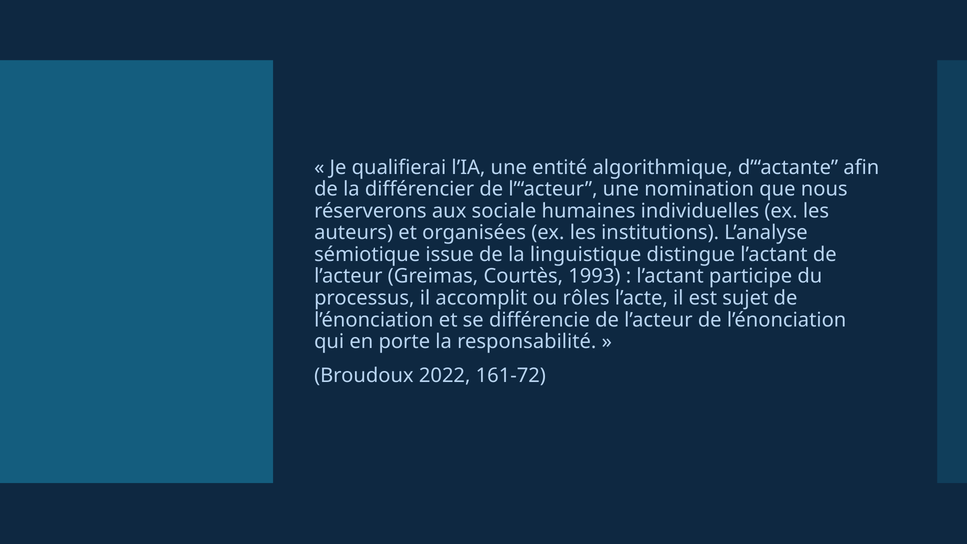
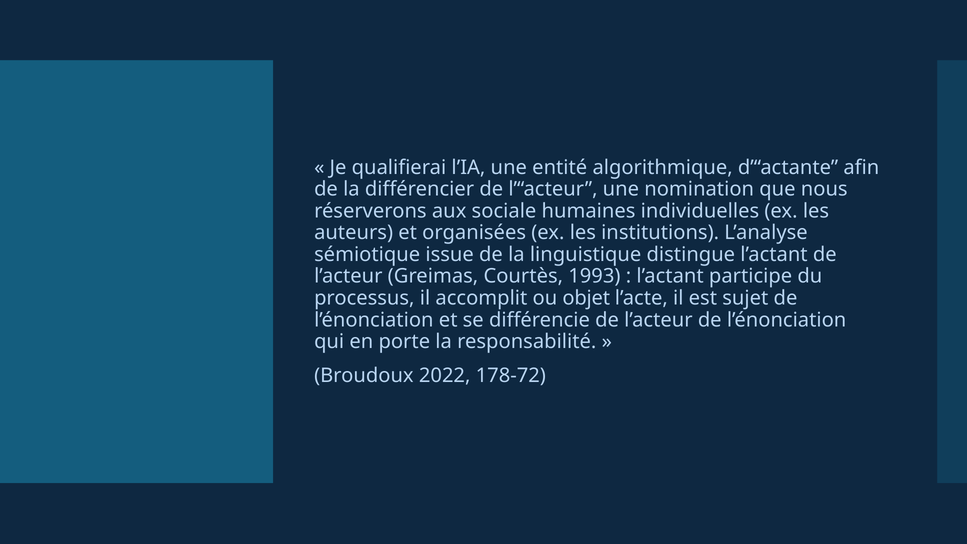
rôles: rôles -> objet
161‑72: 161‑72 -> 178‑72
